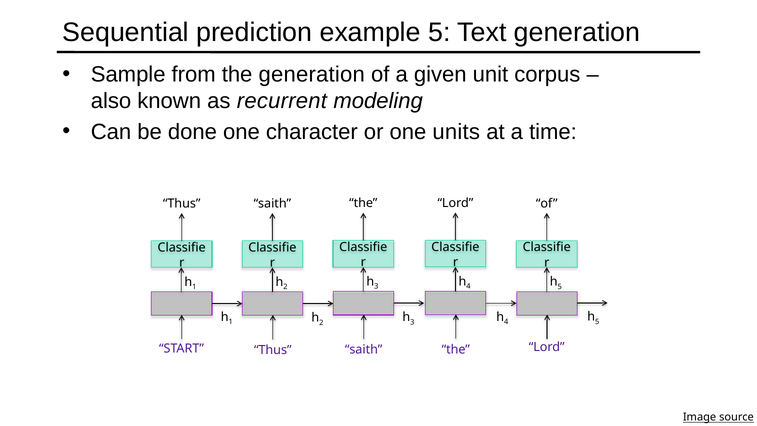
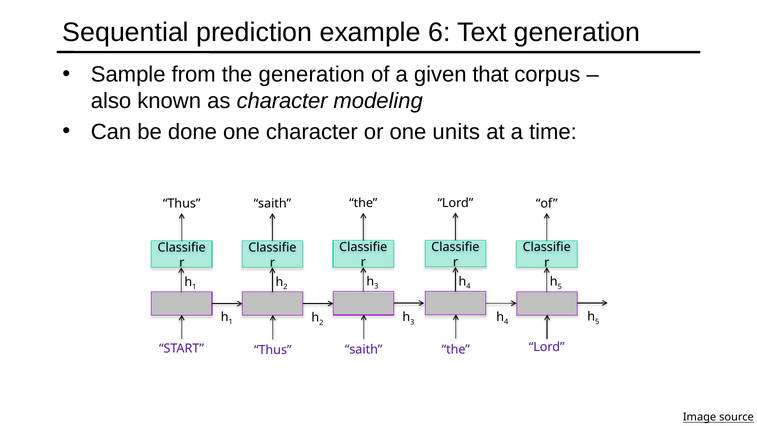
example 5: 5 -> 6
unit: unit -> that
as recurrent: recurrent -> character
